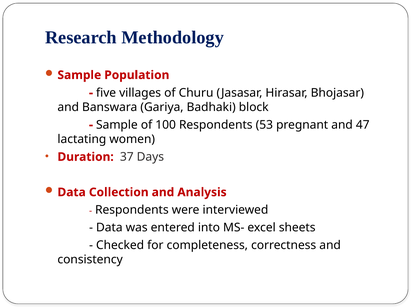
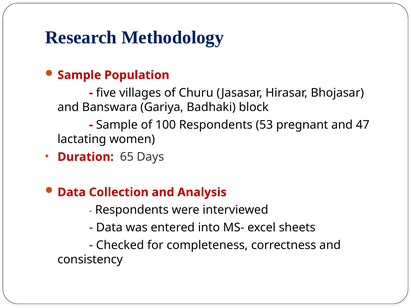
37: 37 -> 65
